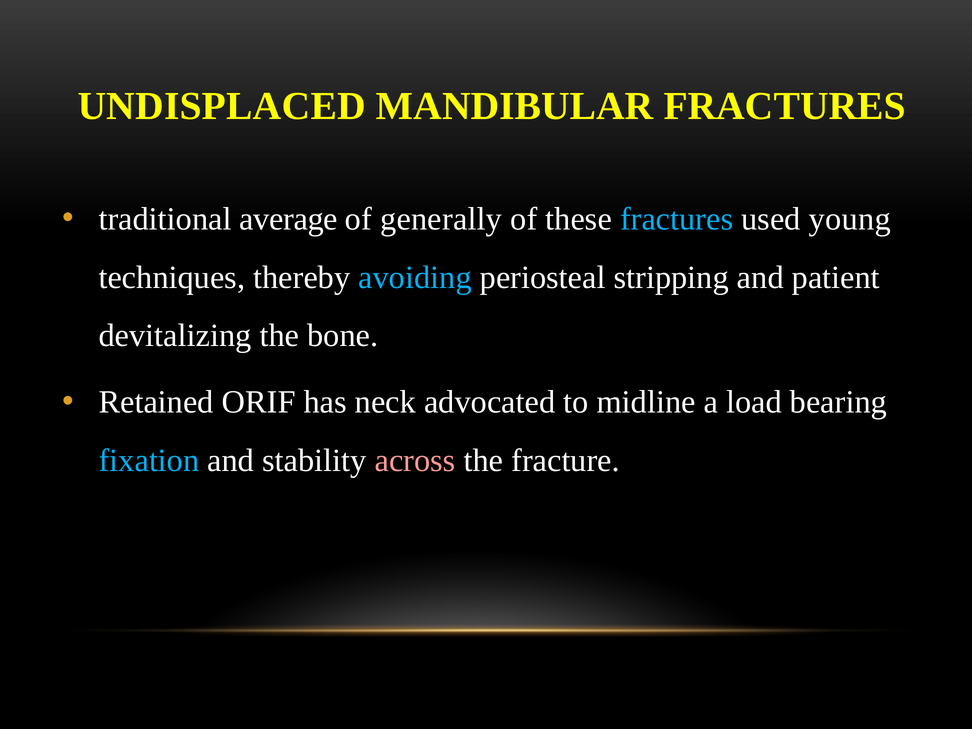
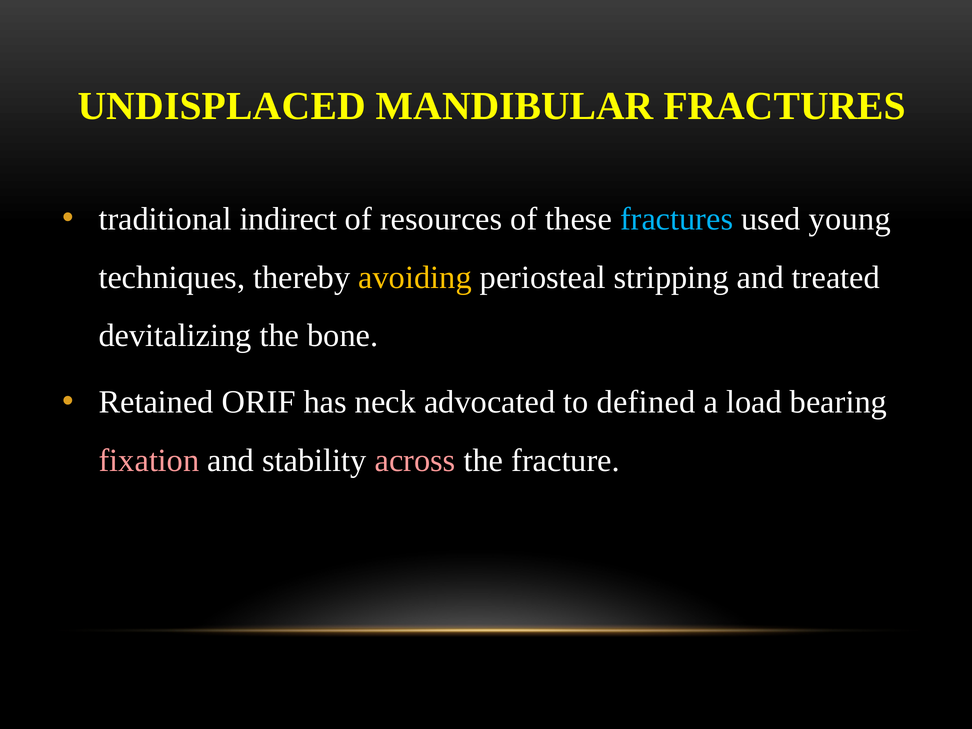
average: average -> indirect
generally: generally -> resources
avoiding colour: light blue -> yellow
patient: patient -> treated
midline: midline -> defined
fixation colour: light blue -> pink
